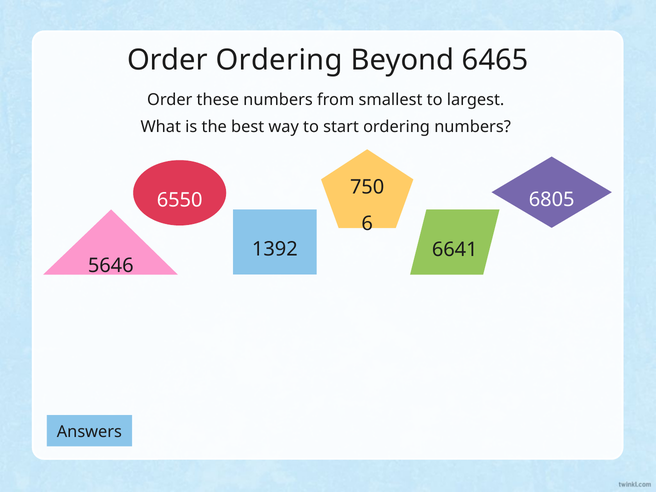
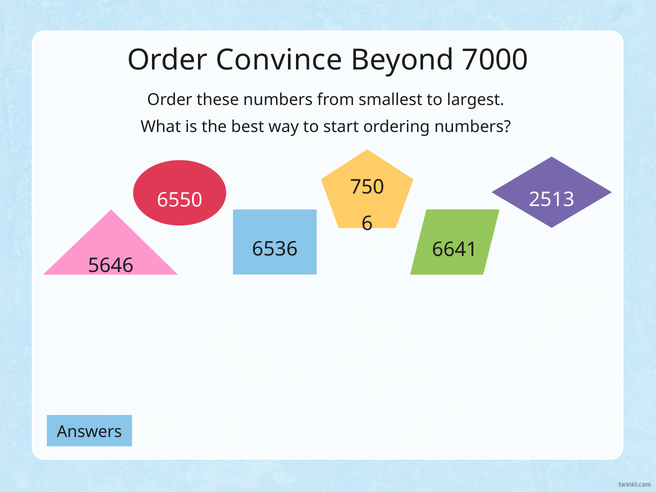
Order Ordering: Ordering -> Convince
6465: 6465 -> 7000
6805: 6805 -> 2513
1392: 1392 -> 6536
